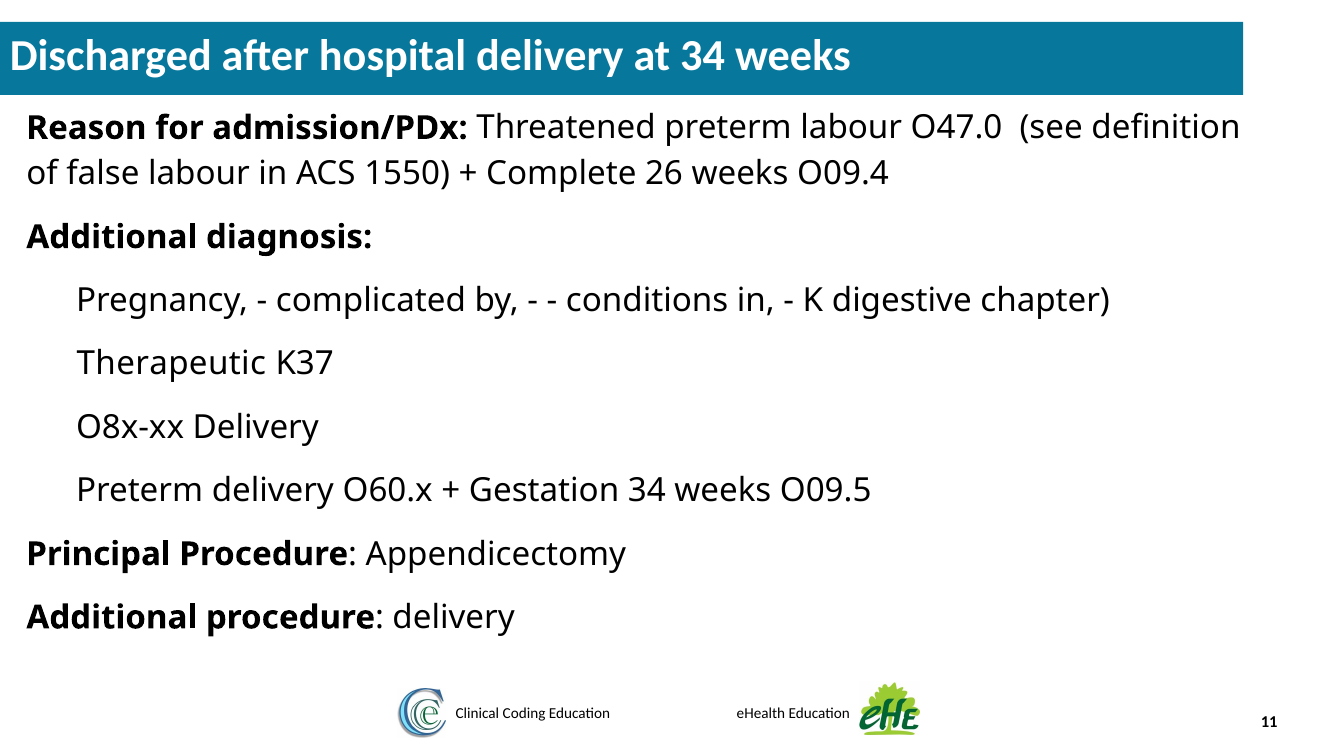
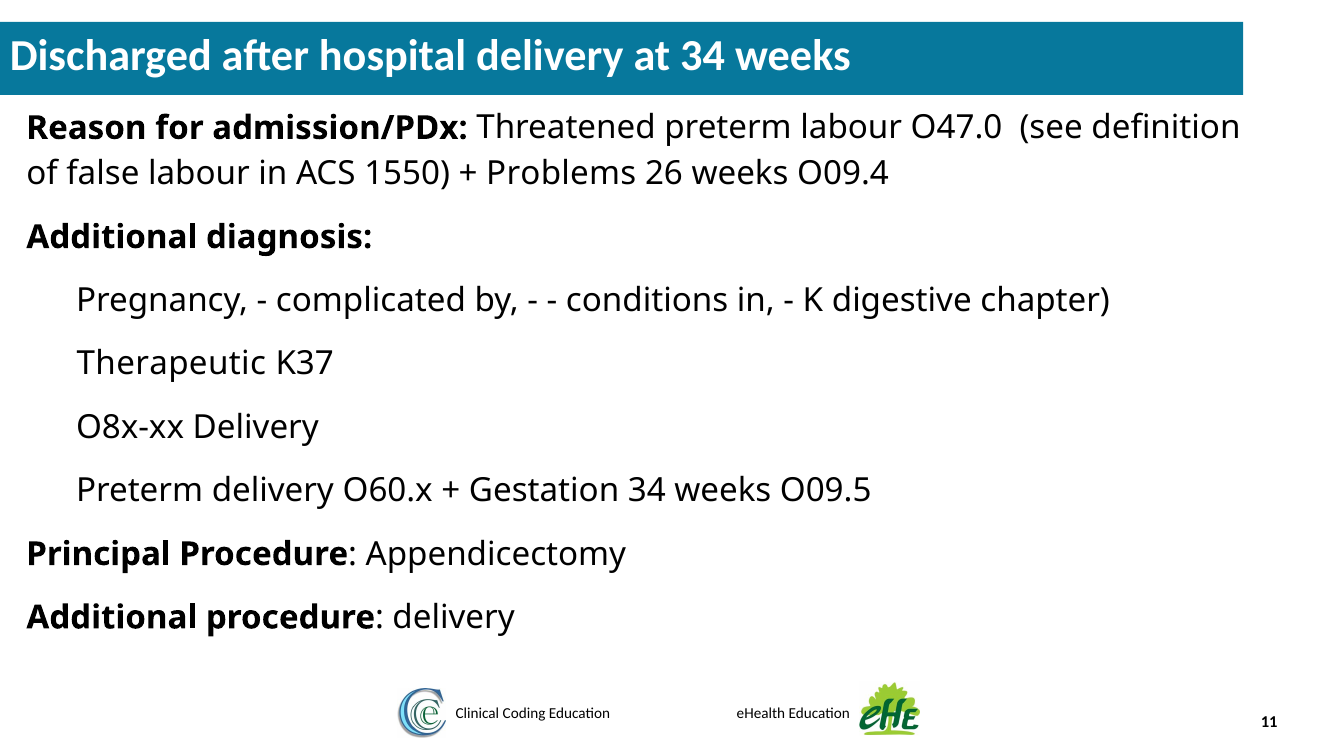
Complete: Complete -> Problems
